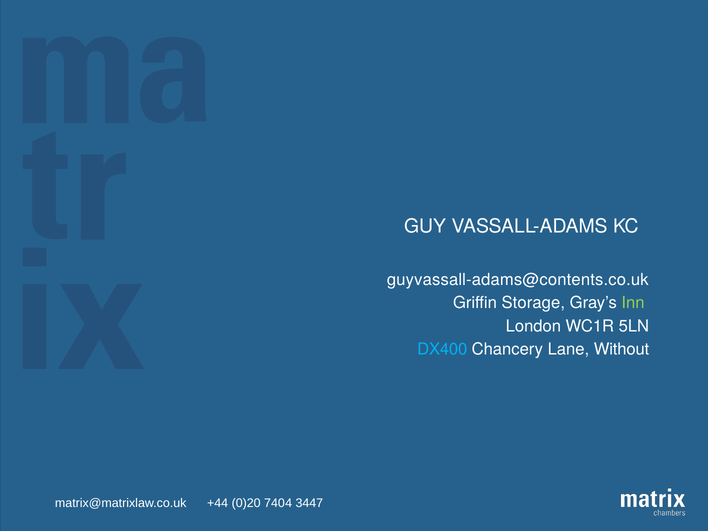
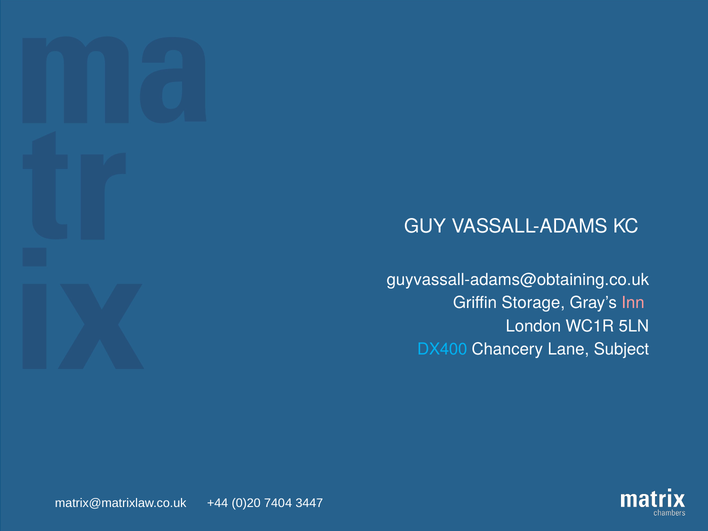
guyvassall-adams@contents.co.uk: guyvassall-adams@contents.co.uk -> guyvassall-adams@obtaining.co.uk
Inn colour: light green -> pink
Without: Without -> Subject
